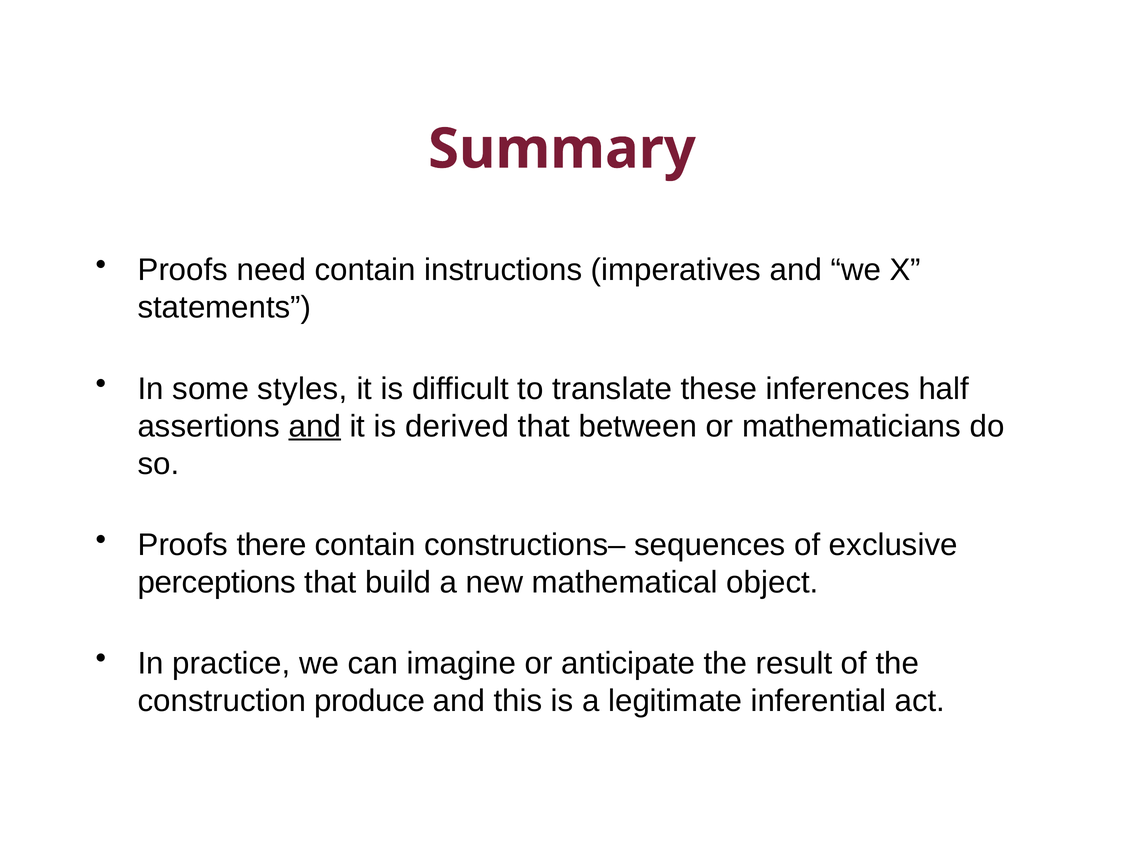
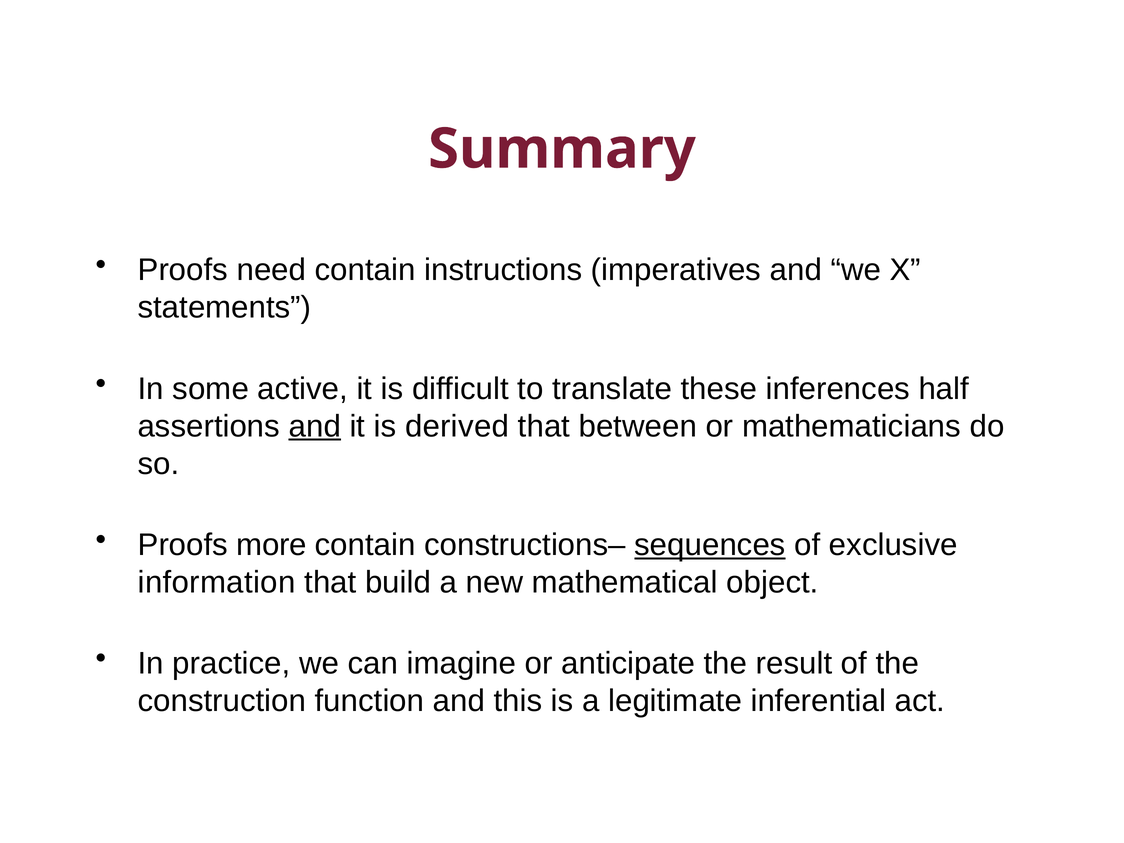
styles: styles -> active
there: there -> more
sequences underline: none -> present
perceptions: perceptions -> information
produce: produce -> function
